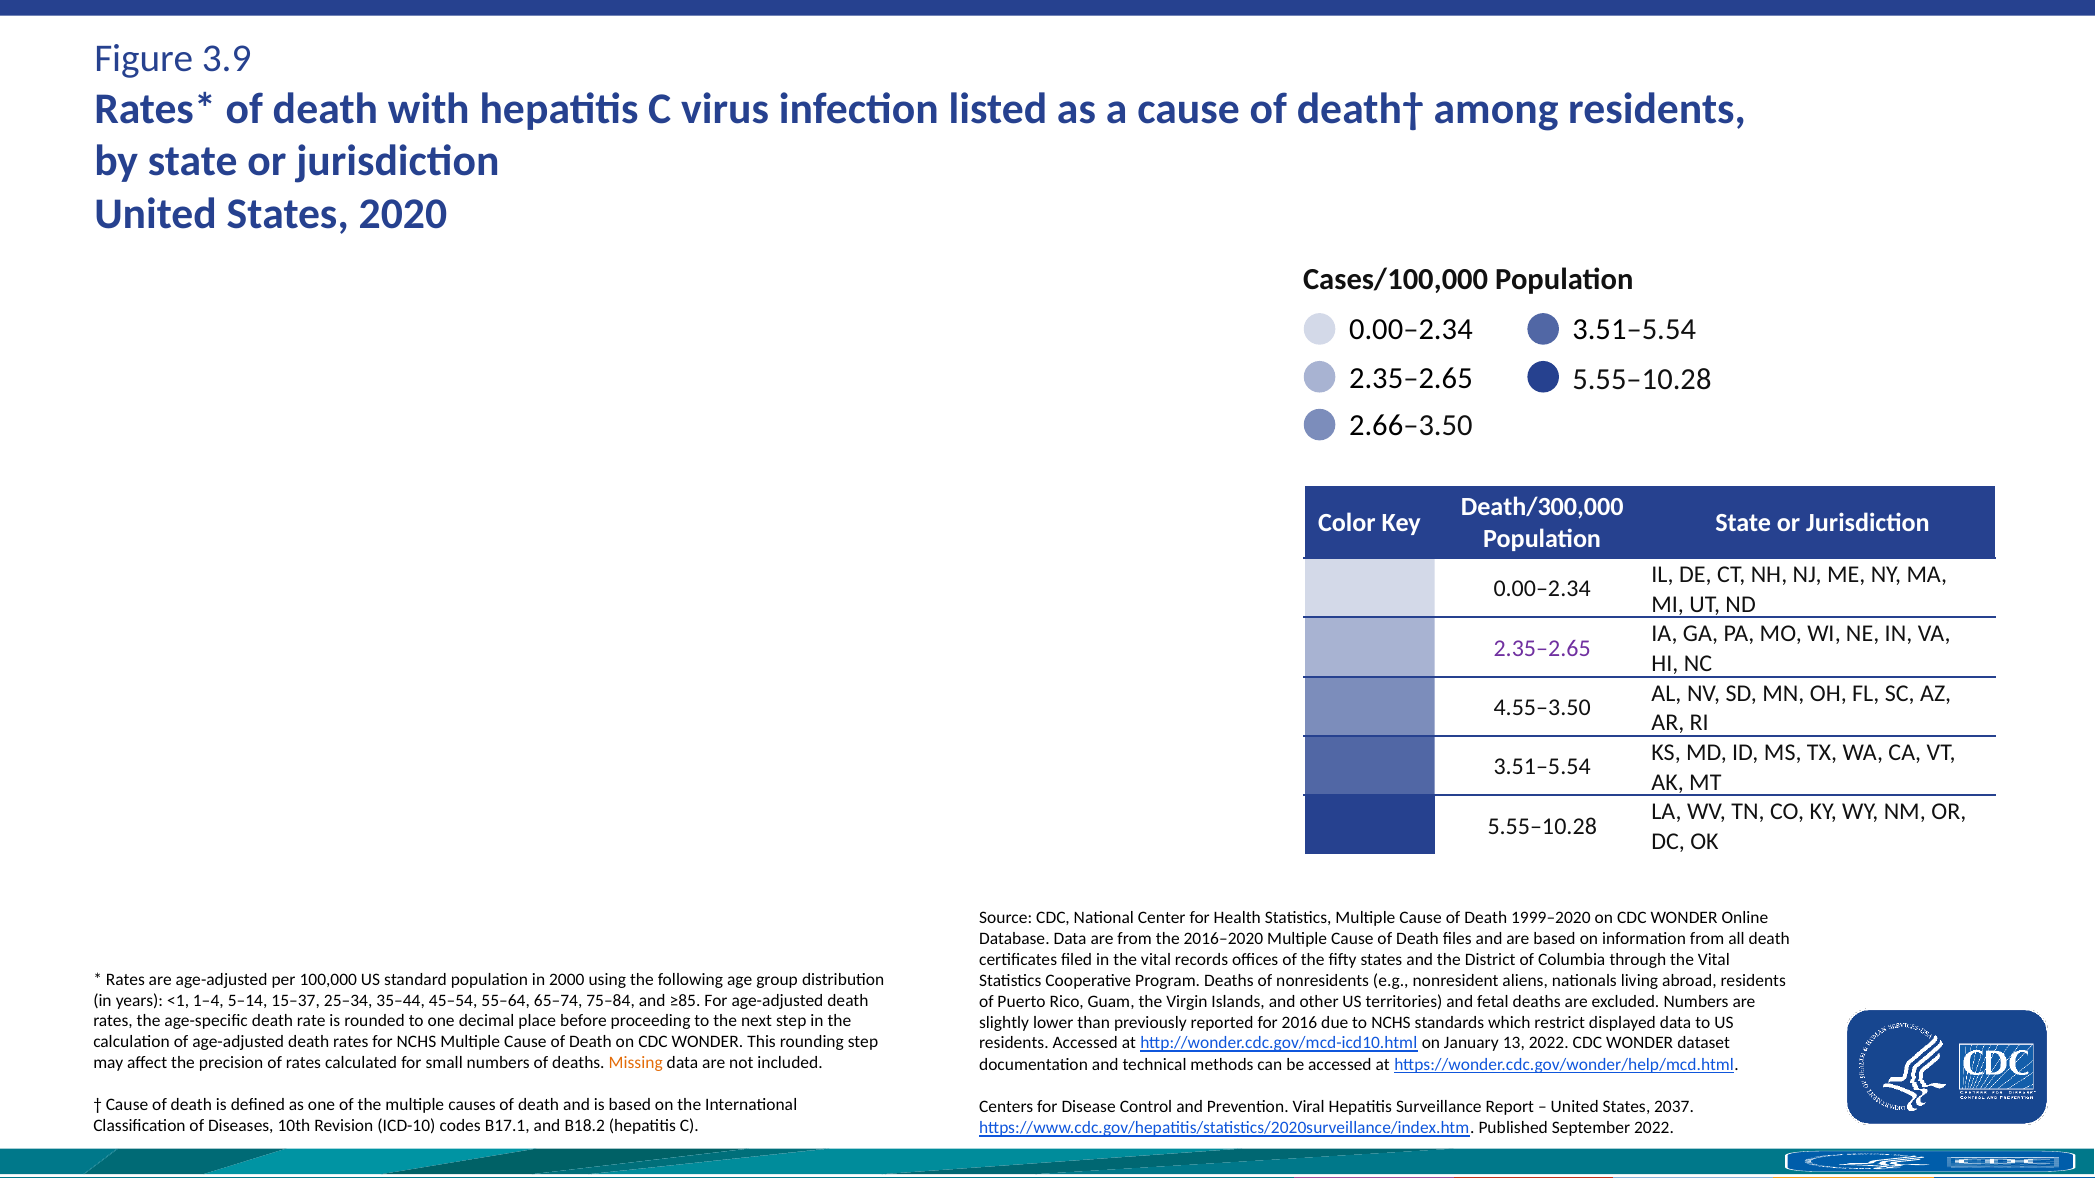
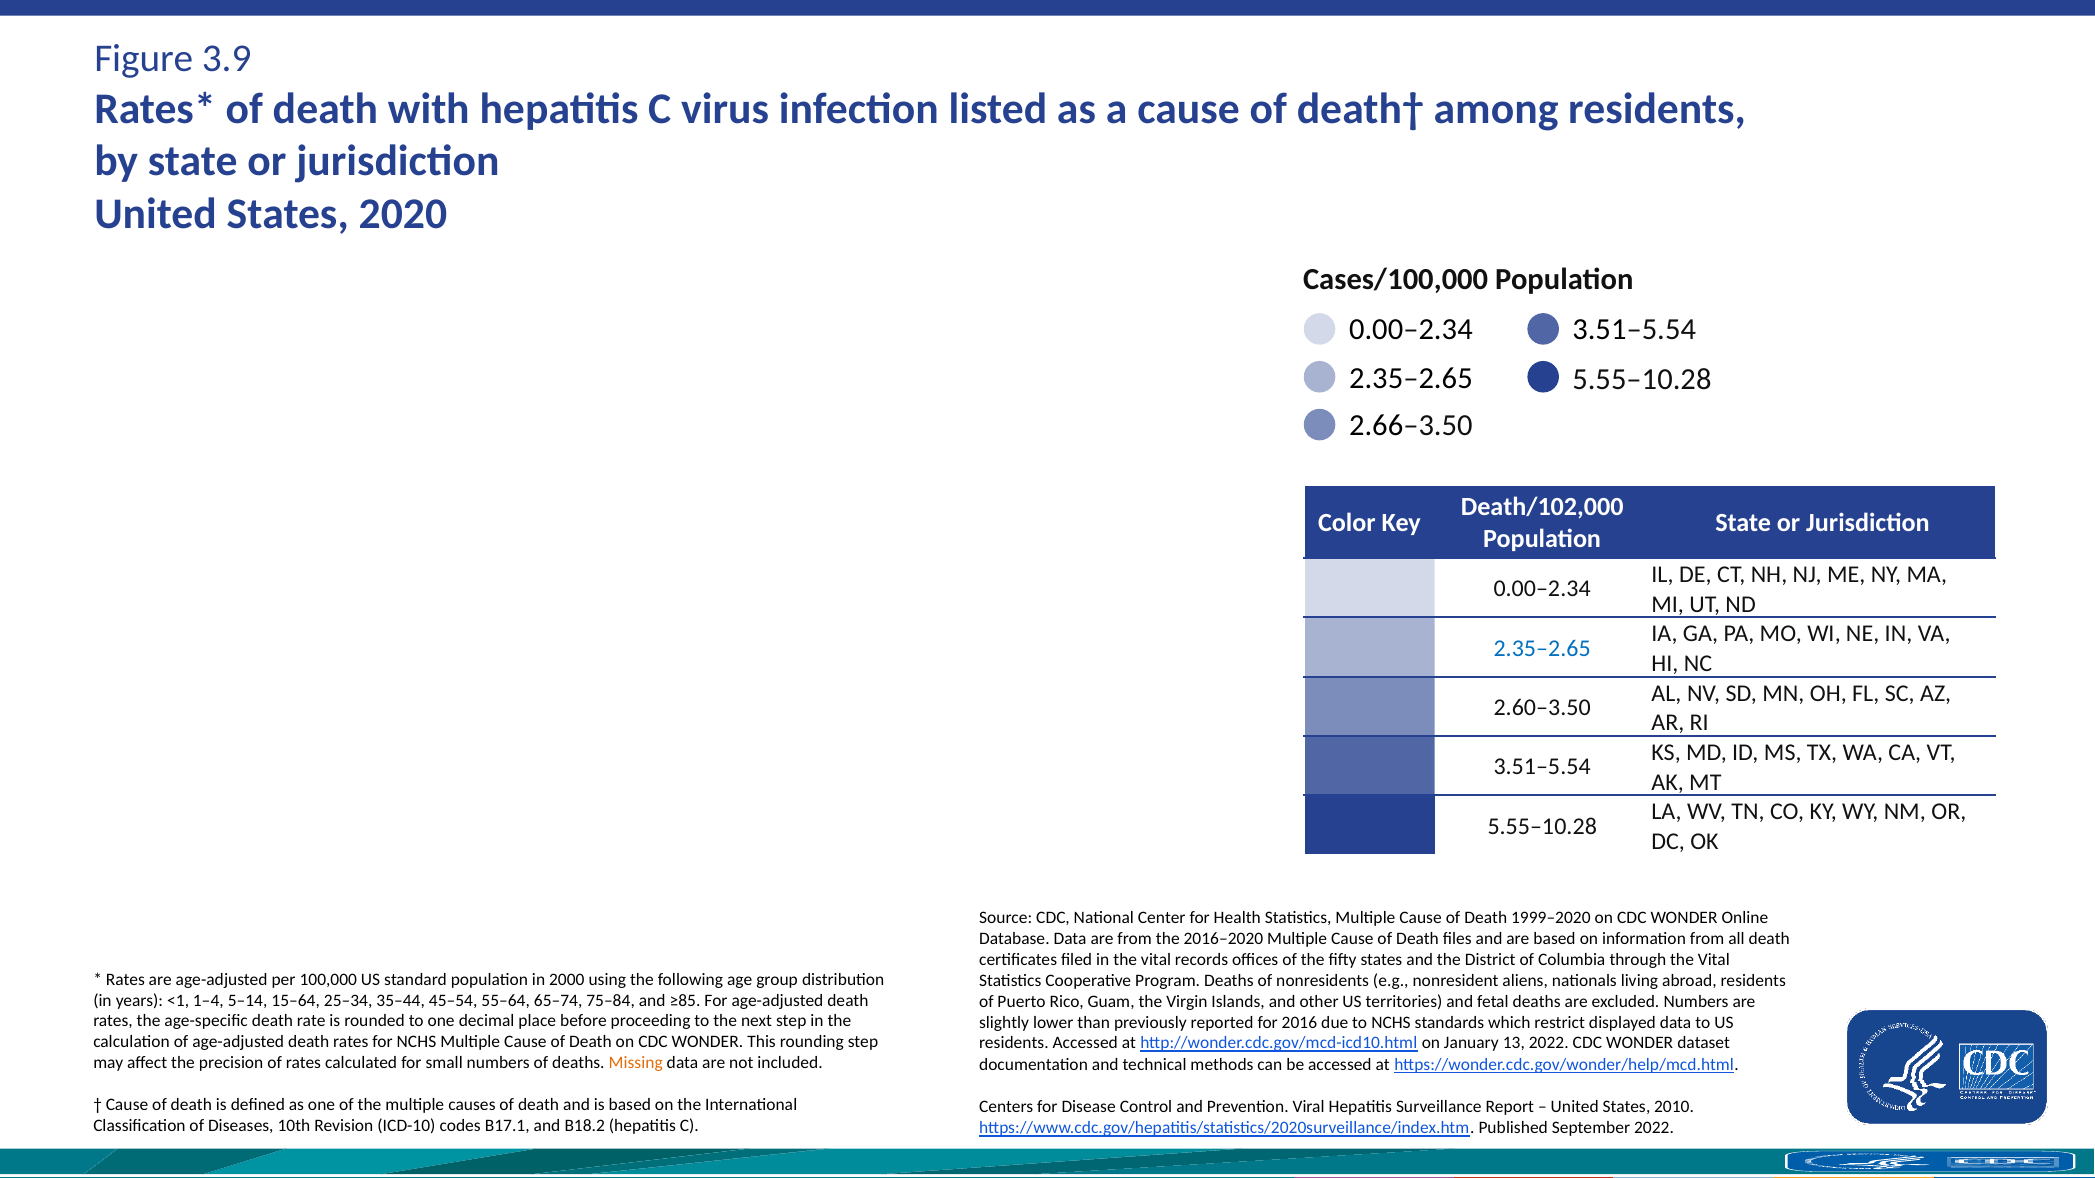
Death/300,000: Death/300,000 -> Death/102,000
2.35–2.65 at (1542, 648) colour: purple -> blue
4.55–3.50: 4.55–3.50 -> 2.60–3.50
15–37: 15–37 -> 15–64
2037: 2037 -> 2010
